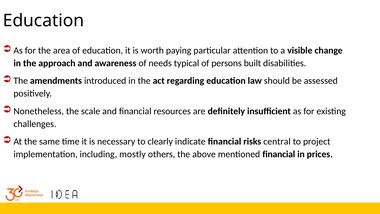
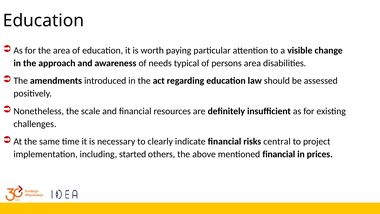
persons built: built -> area
mostly: mostly -> started
